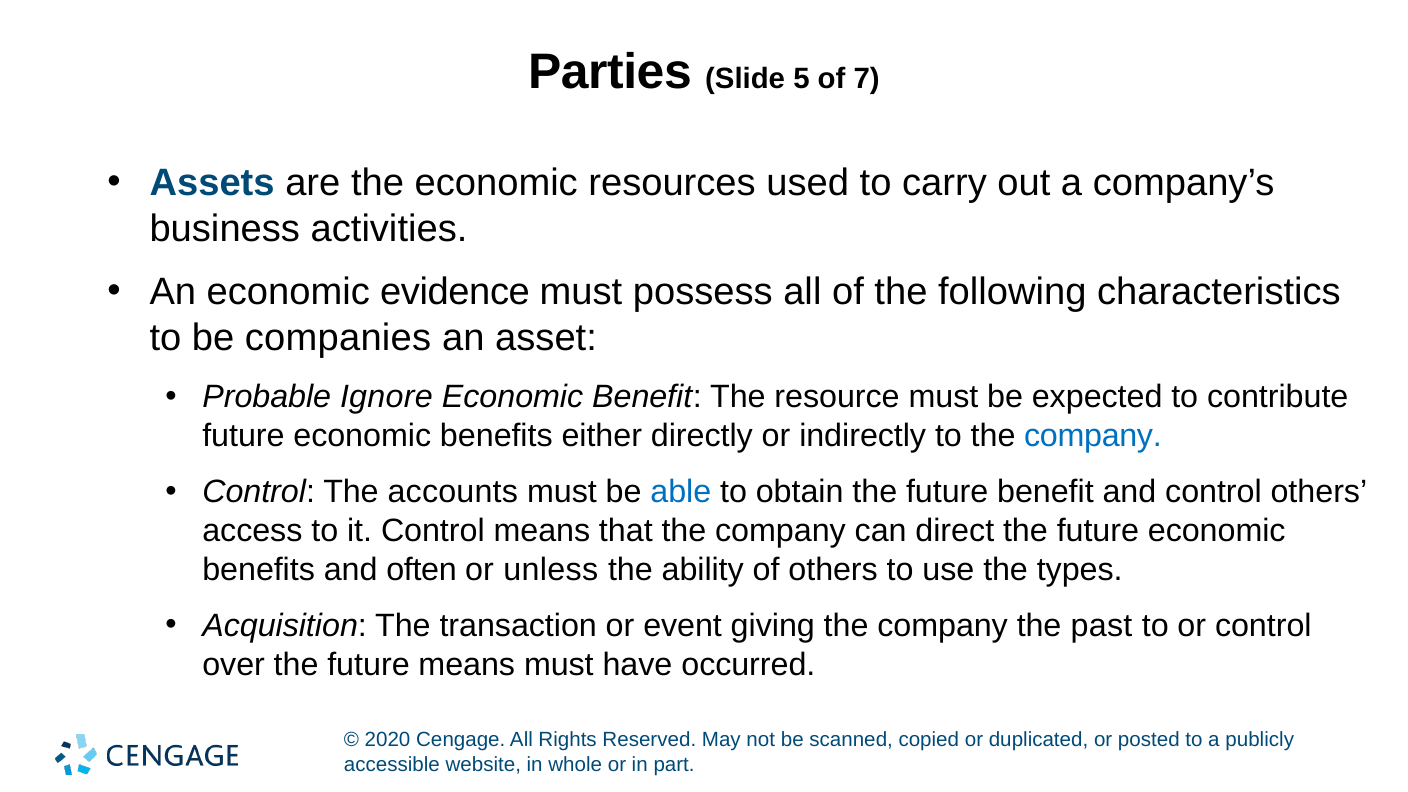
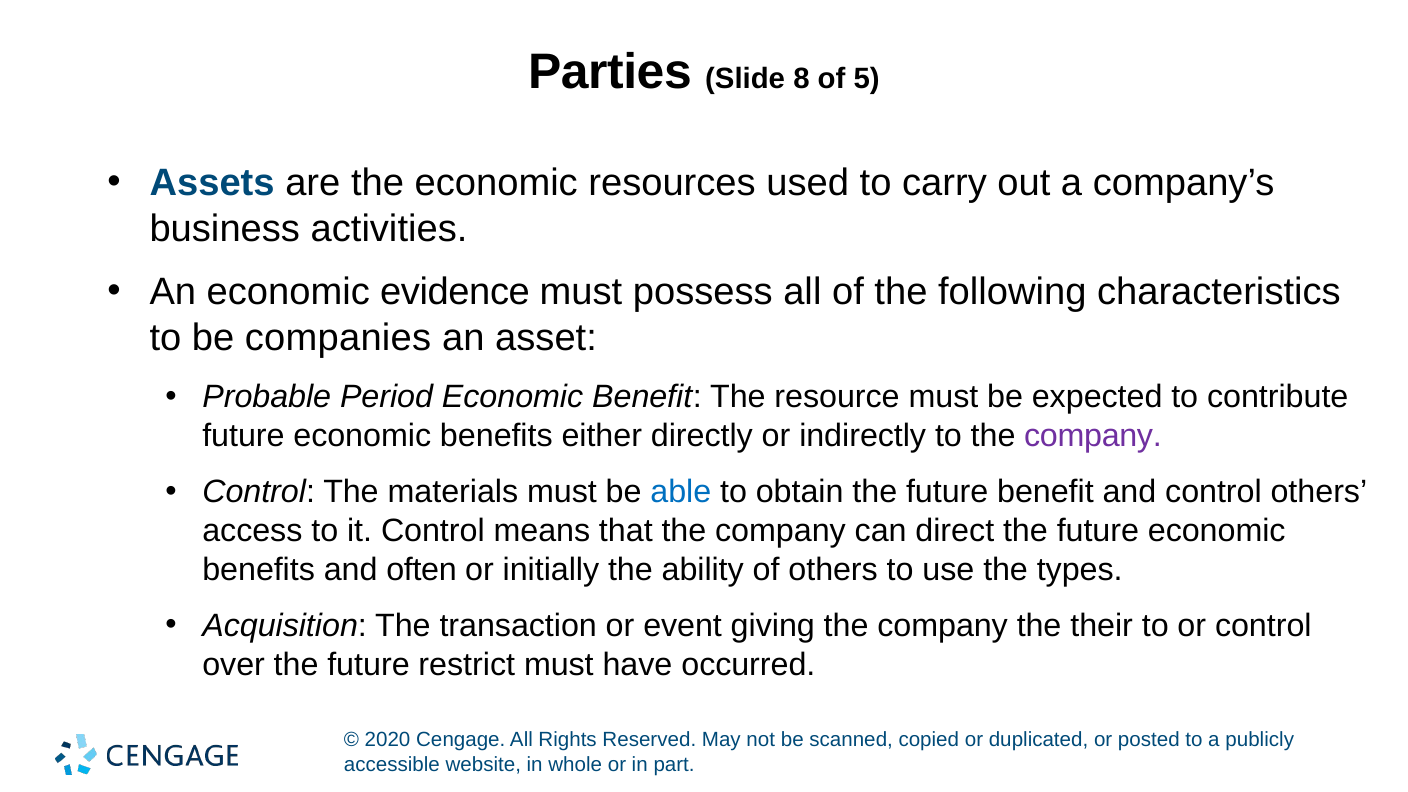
5: 5 -> 8
7: 7 -> 5
Ignore: Ignore -> Period
company at (1093, 436) colour: blue -> purple
accounts: accounts -> materials
unless: unless -> initially
past: past -> their
future means: means -> restrict
